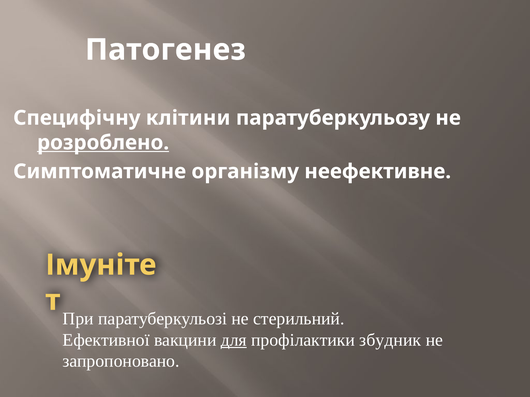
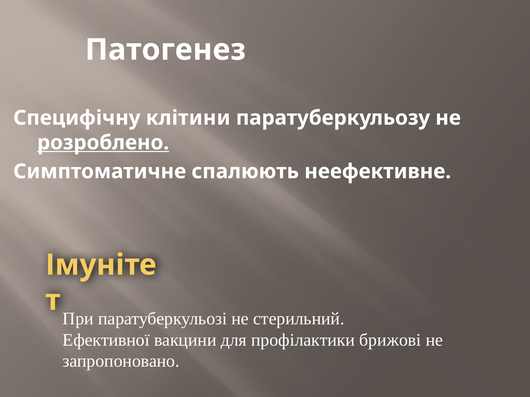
організму: організму -> спалюють
для underline: present -> none
збудник: збудник -> брижові
